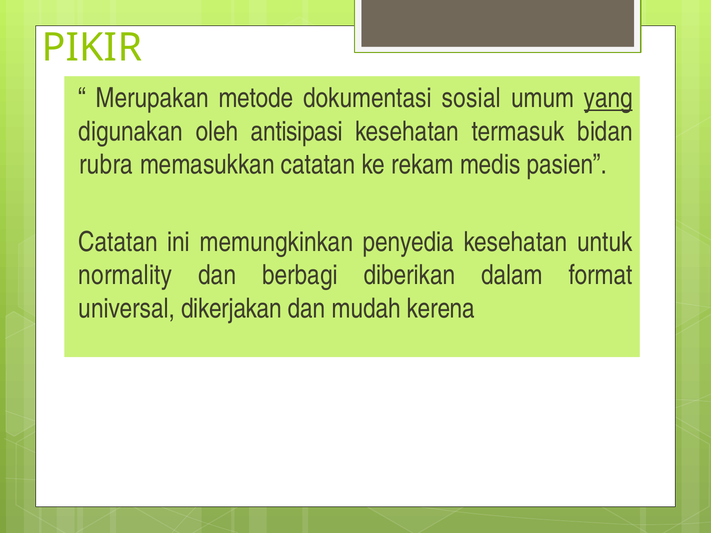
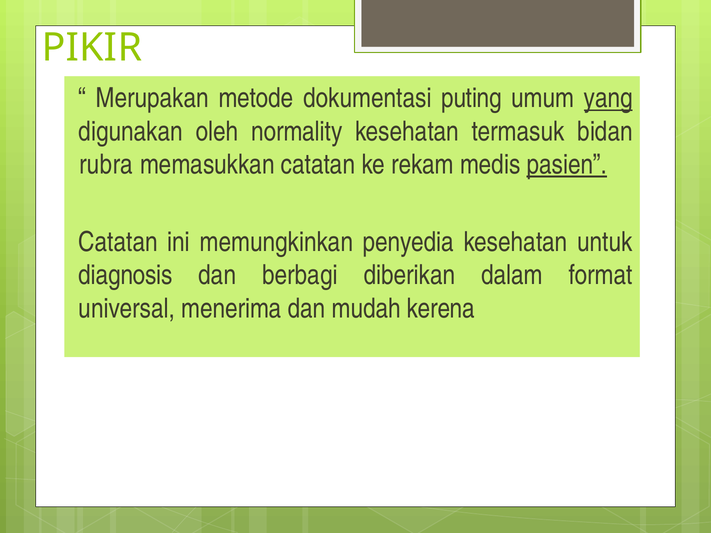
sosial: sosial -> puting
antisipasi: antisipasi -> normality
pasien underline: none -> present
normality: normality -> diagnosis
dikerjakan: dikerjakan -> menerima
